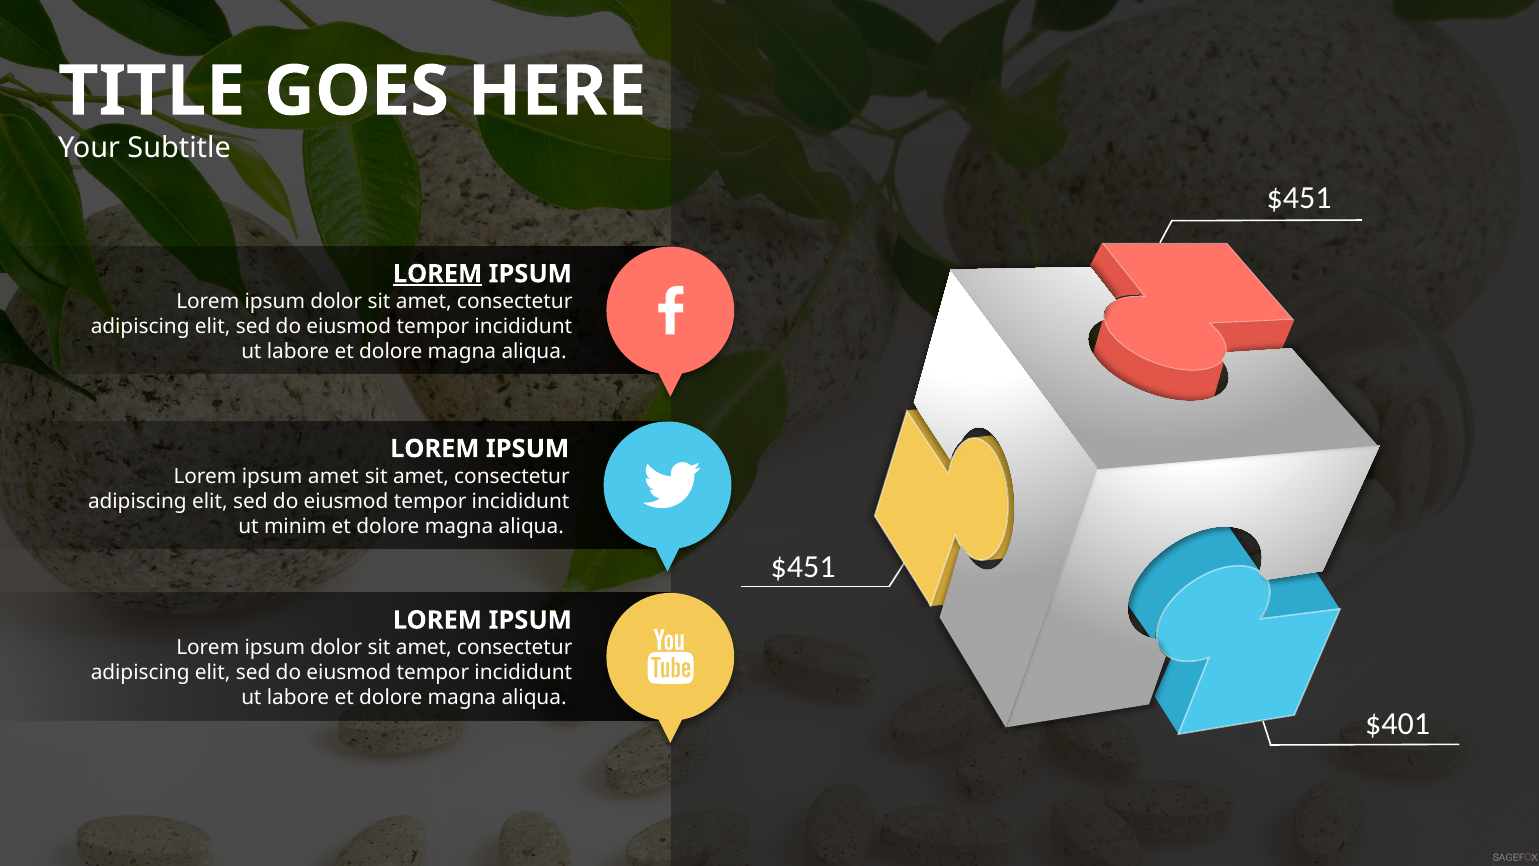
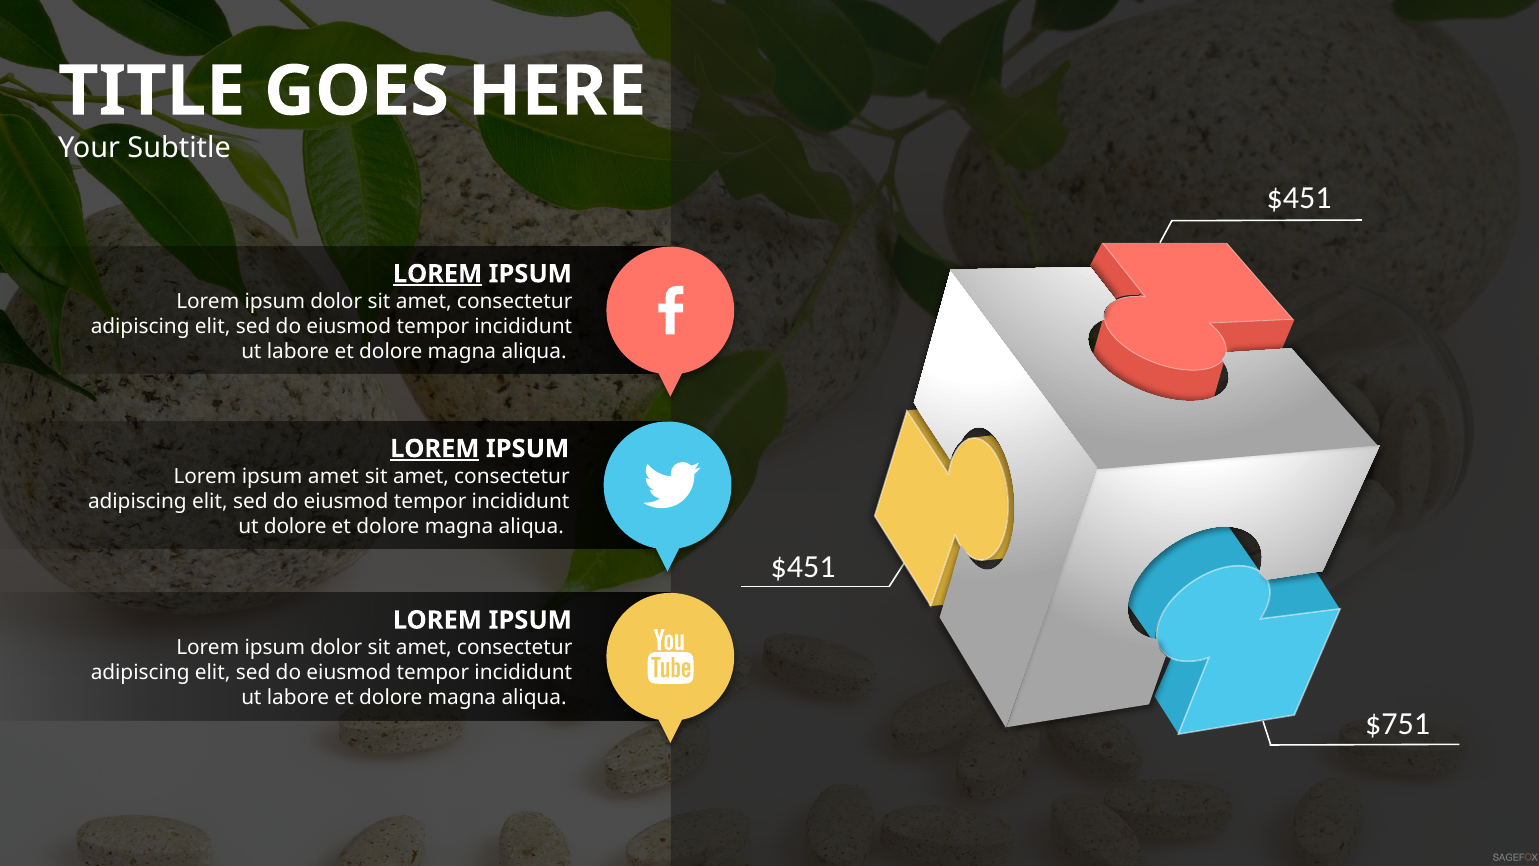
LOREM at (435, 449) underline: none -> present
ut minim: minim -> dolore
$401: $401 -> $751
